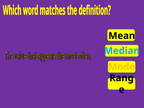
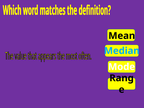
Mode colour: yellow -> white
